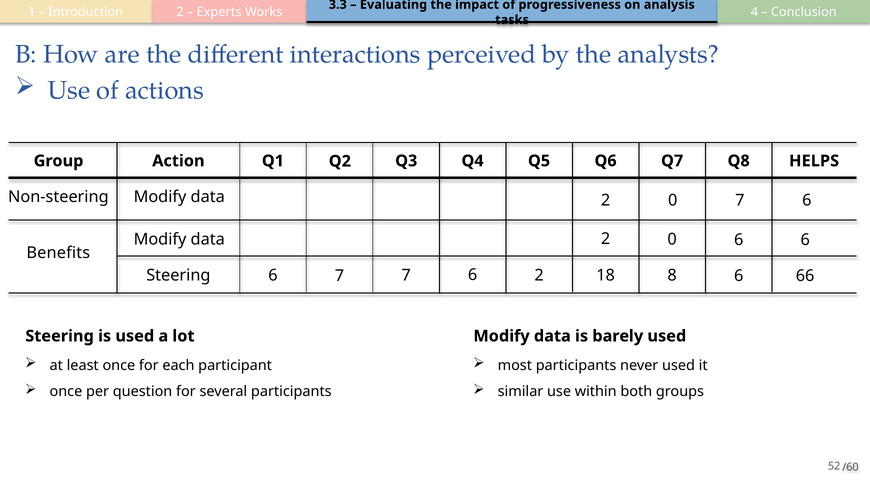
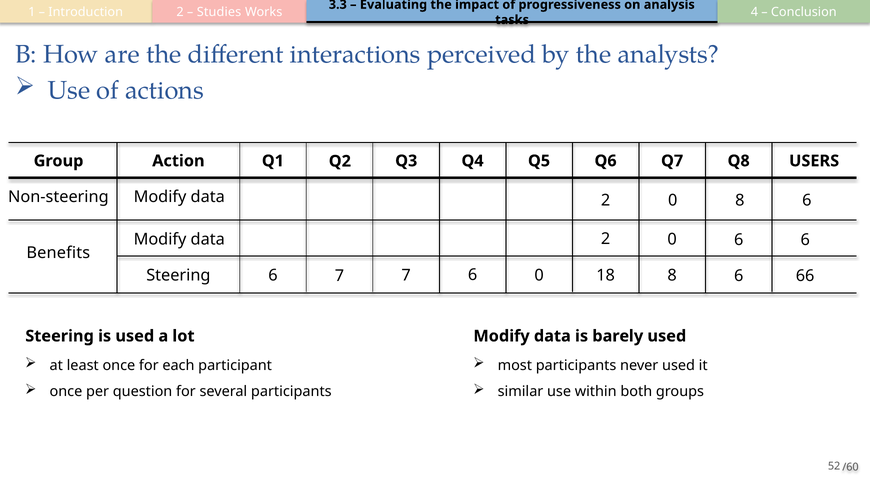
Experts: Experts -> Studies
HELPS: HELPS -> USERS
0 7: 7 -> 8
7 6 2: 2 -> 0
